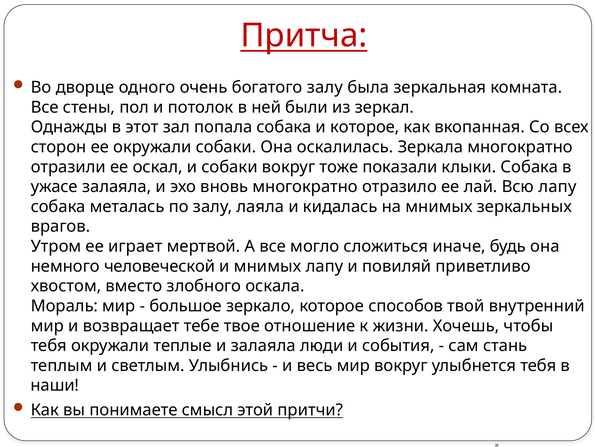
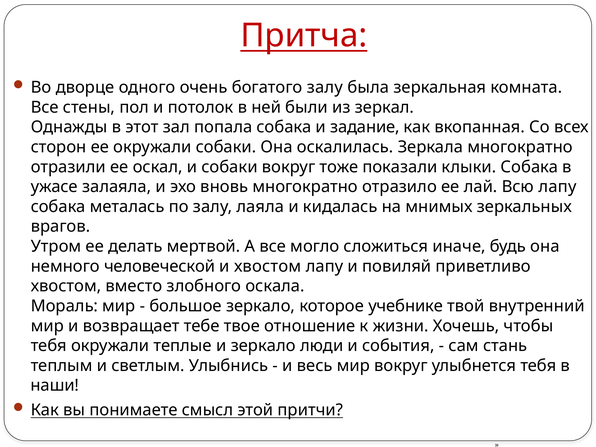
и которое: которое -> задание
играет: играет -> делать
и мнимых: мнимых -> хвостом
способов: способов -> учебнике
и залаяла: залаяла -> зеркало
